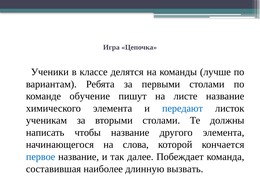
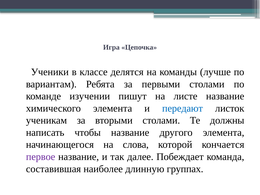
обучение: обучение -> изучении
первое colour: blue -> purple
вызвать: вызвать -> группах
